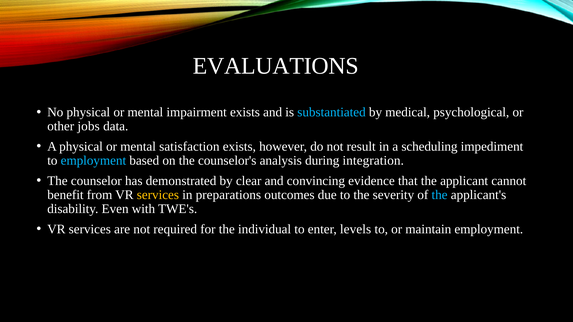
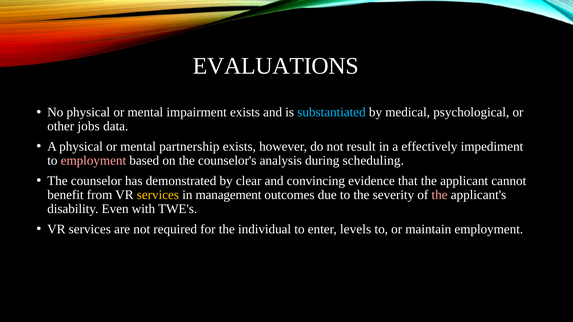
satisfaction: satisfaction -> partnership
scheduling: scheduling -> effectively
employment at (93, 161) colour: light blue -> pink
integration: integration -> scheduling
preparations: preparations -> management
the at (440, 195) colour: light blue -> pink
